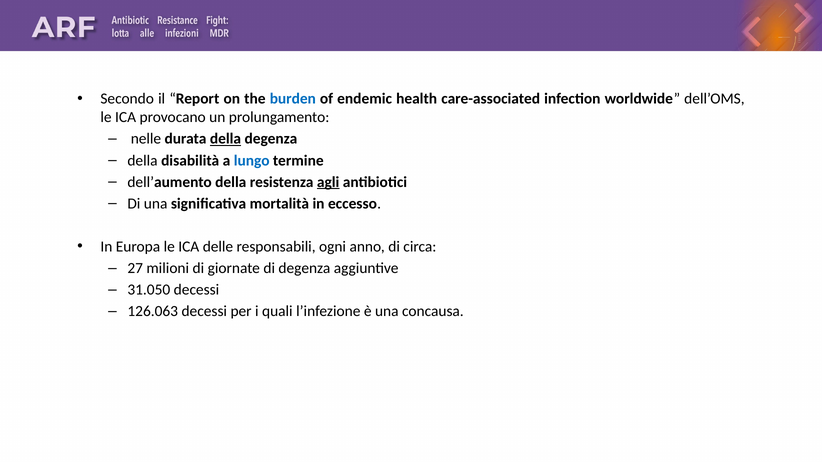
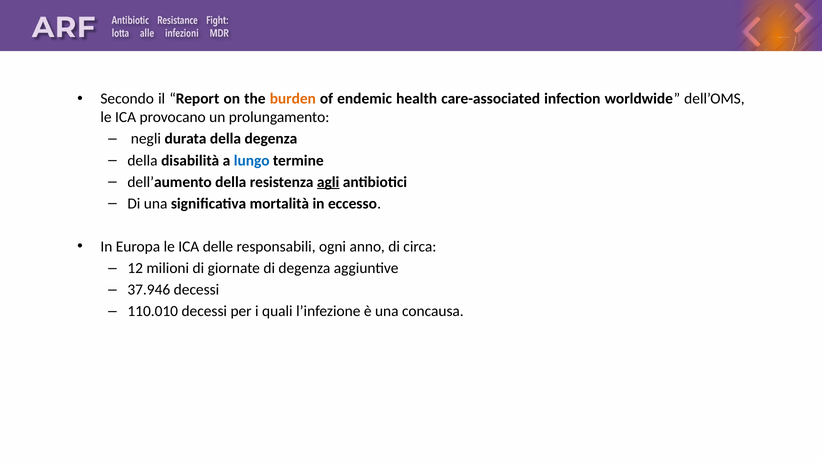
burden colour: blue -> orange
nelle: nelle -> negli
della at (225, 139) underline: present -> none
27: 27 -> 12
31.050: 31.050 -> 37.946
126.063: 126.063 -> 110.010
